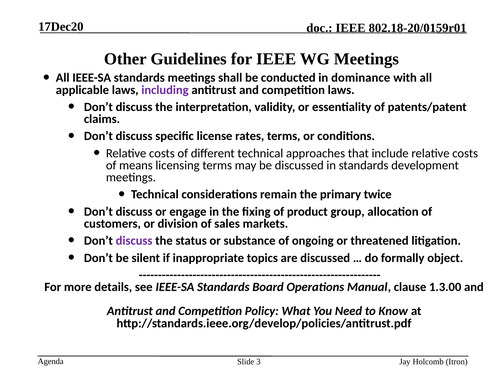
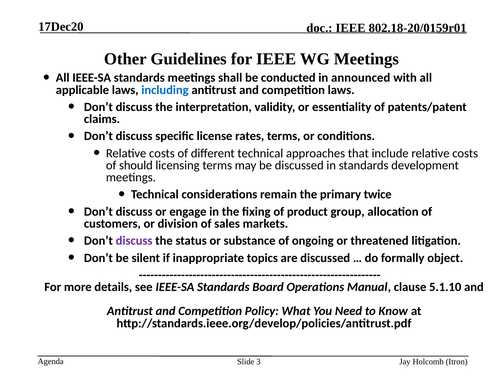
dominance: dominance -> announced
including colour: purple -> blue
means: means -> should
1.3.00: 1.3.00 -> 5.1.10
